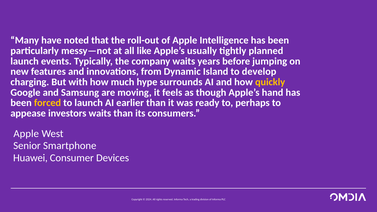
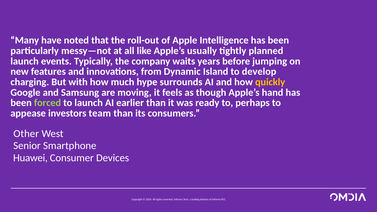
forced colour: yellow -> light green
investors waits: waits -> team
Apple at (26, 134): Apple -> Other
